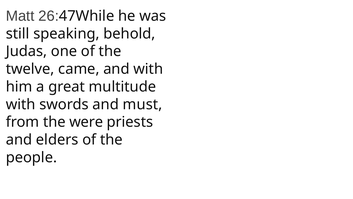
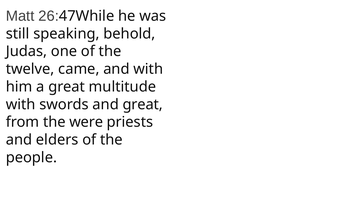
and must: must -> great
